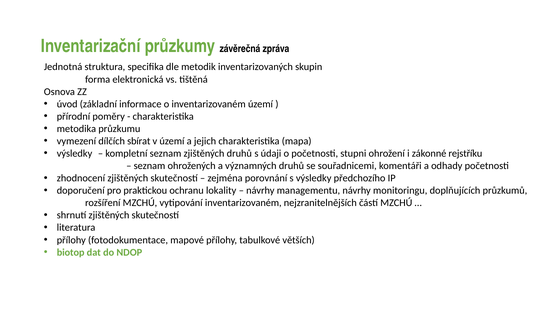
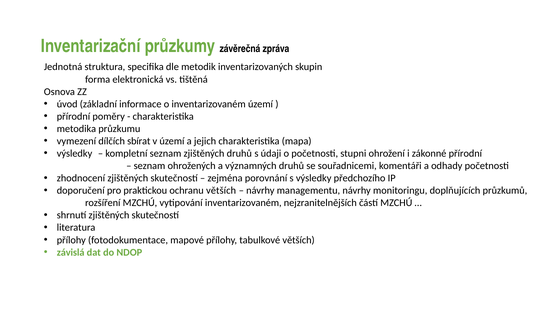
zákonné rejstříku: rejstříku -> přírodní
ochranu lokality: lokality -> větších
biotop: biotop -> závislá
